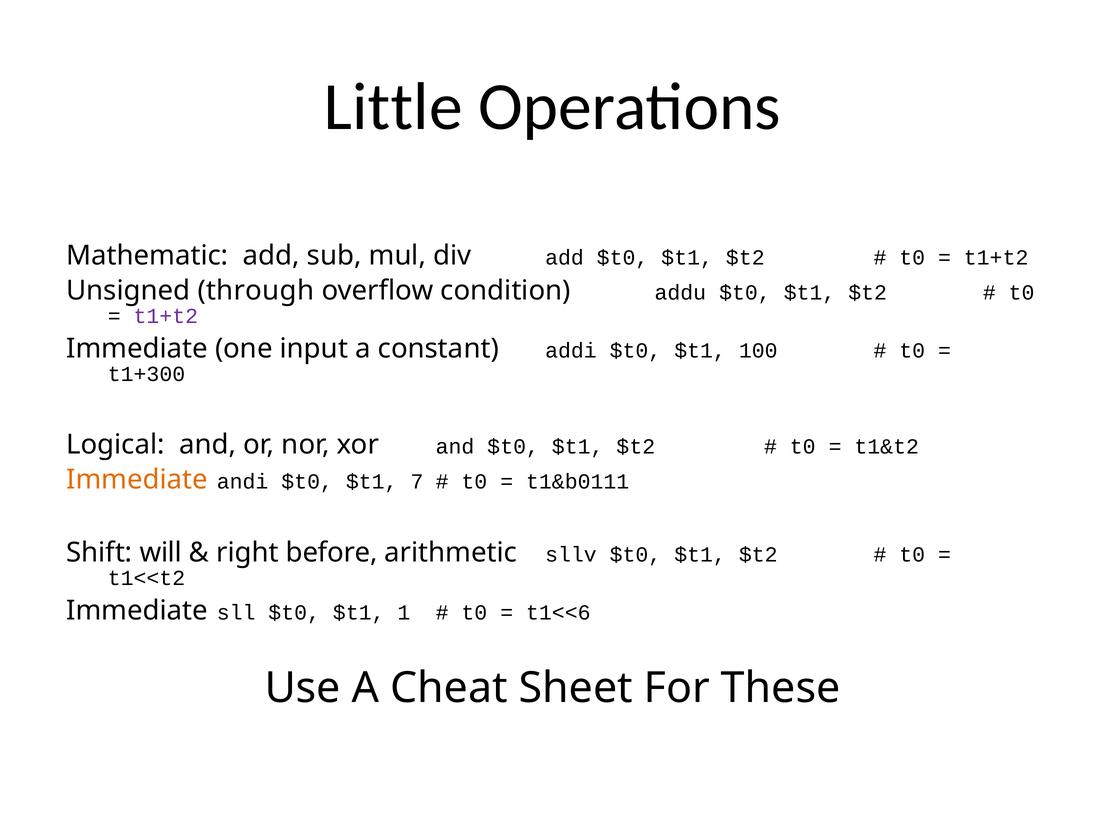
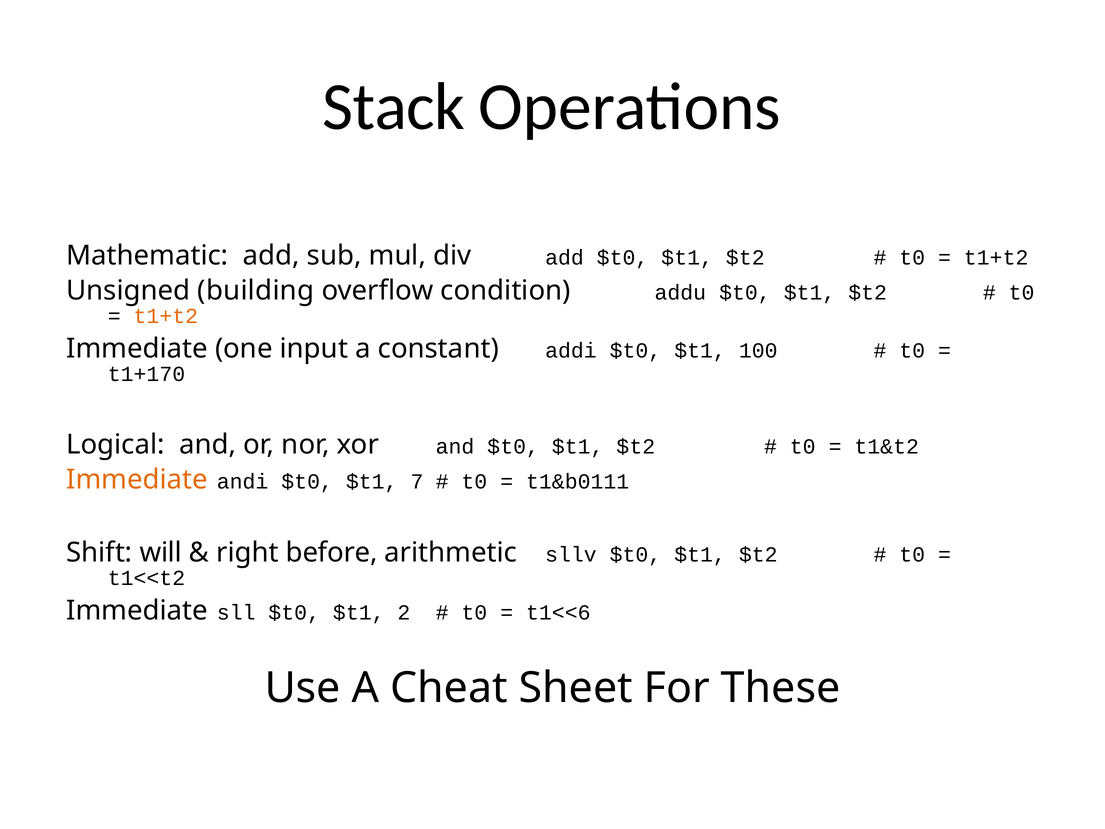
Little: Little -> Stack
through: through -> building
t1+t2 at (166, 316) colour: purple -> orange
t1+300: t1+300 -> t1+170
1: 1 -> 2
